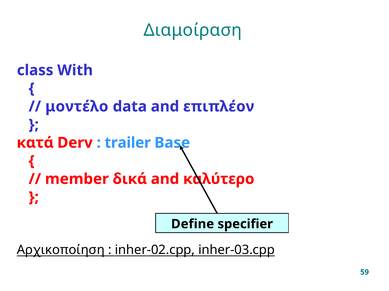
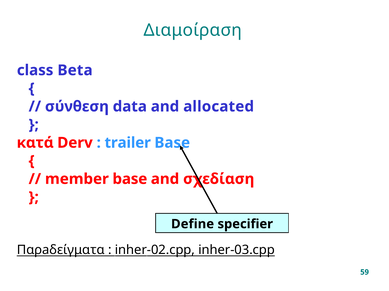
With: With -> Beta
μοντέλο: μοντέλο -> σύνθεση
επιπλέον: επιπλέον -> allocated
member δικά: δικά -> base
καλύτερο: καλύτερο -> σχεδίαση
Αρχικοποίηση: Αρχικοποίηση -> Παρaδείγματα
